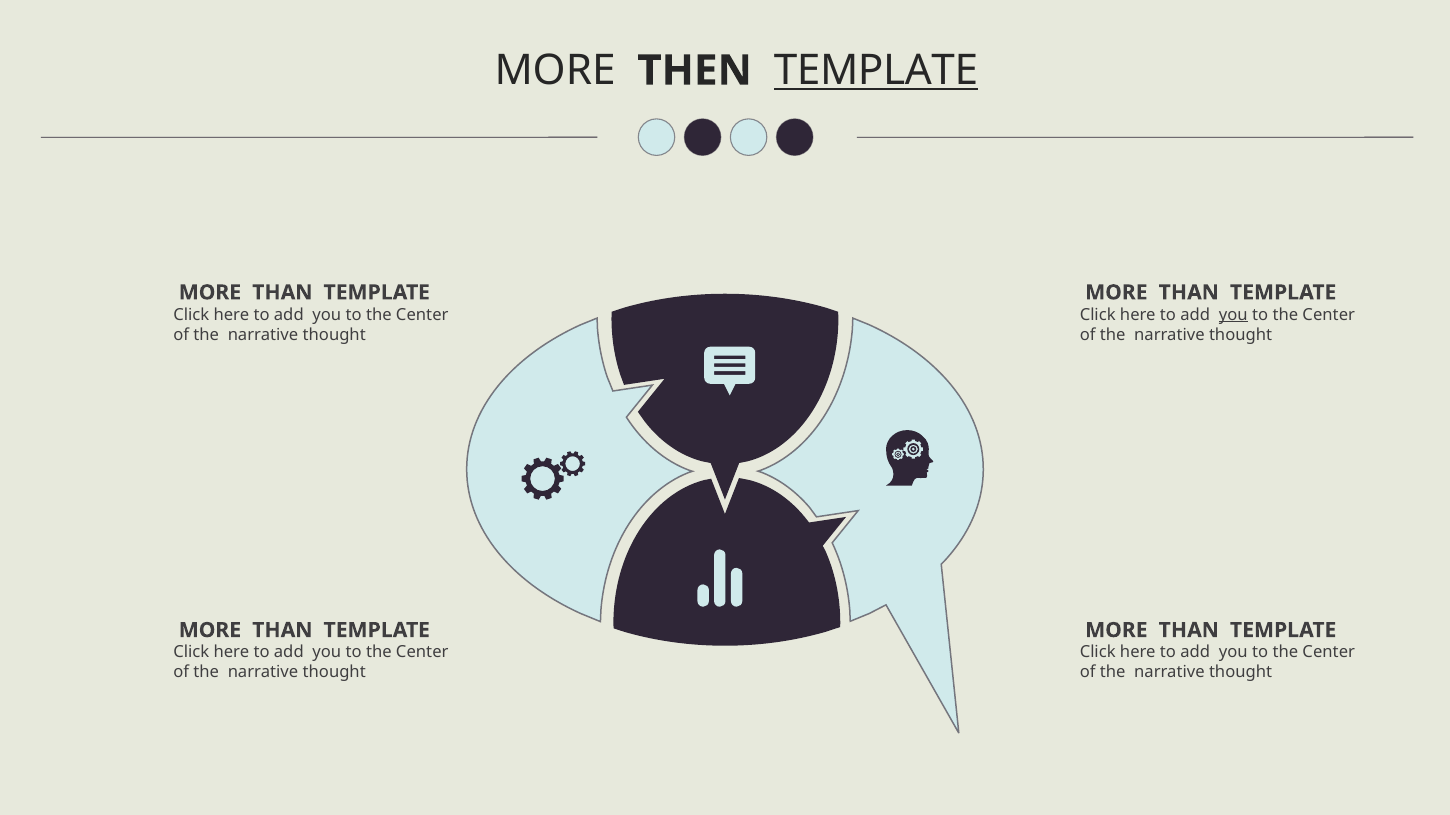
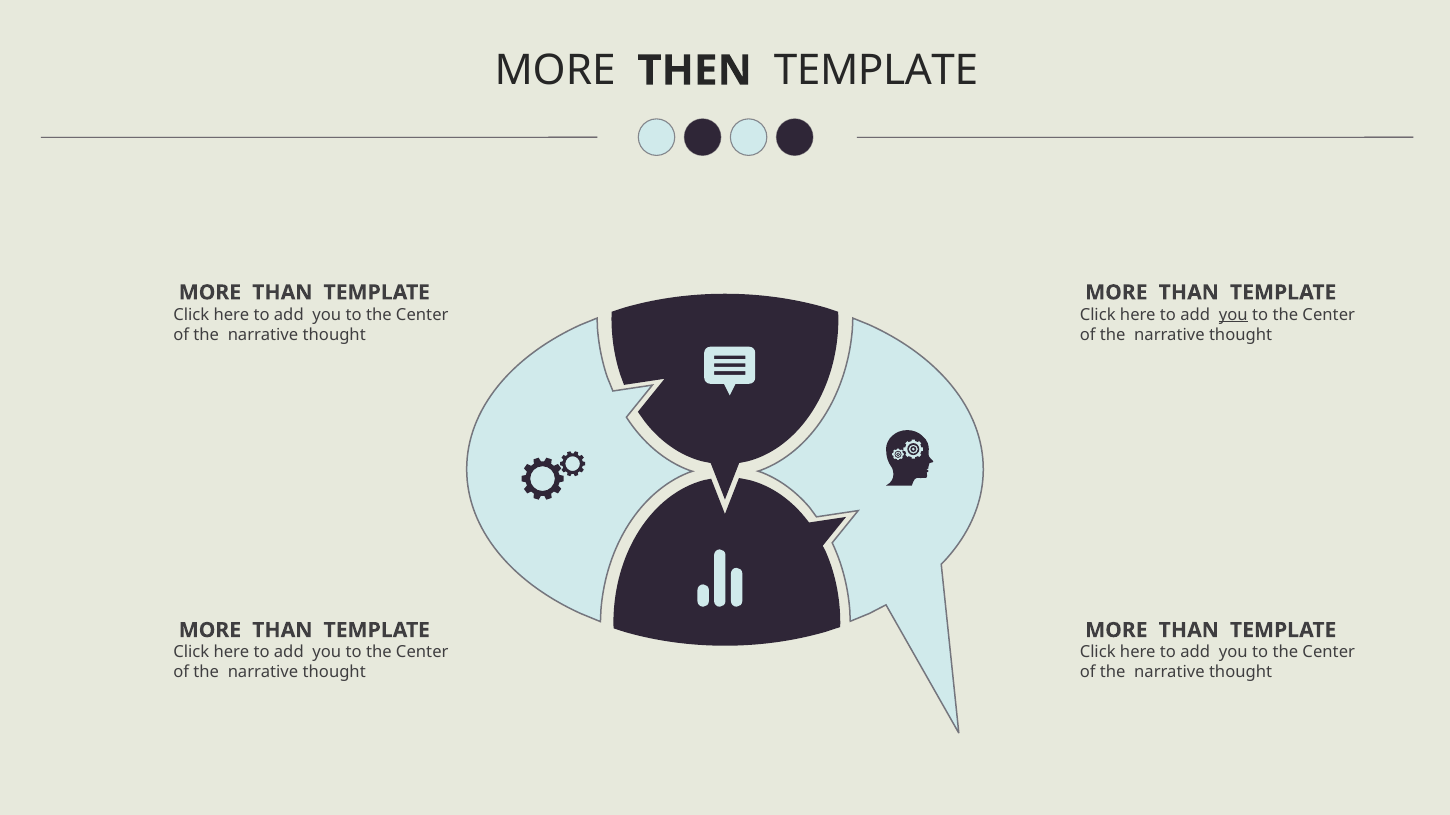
TEMPLATE at (876, 71) underline: present -> none
